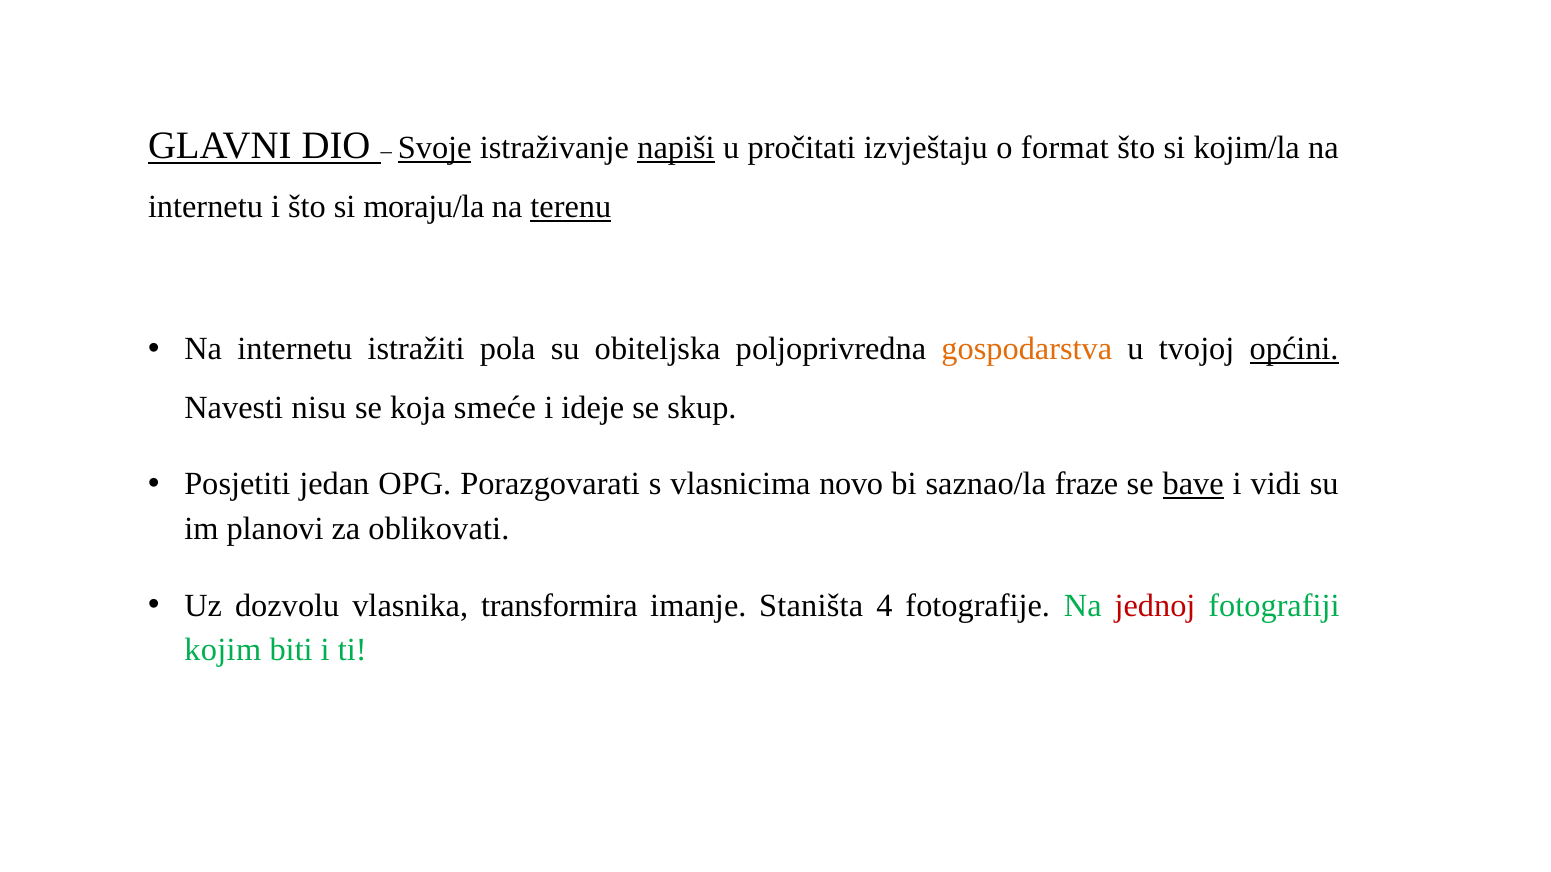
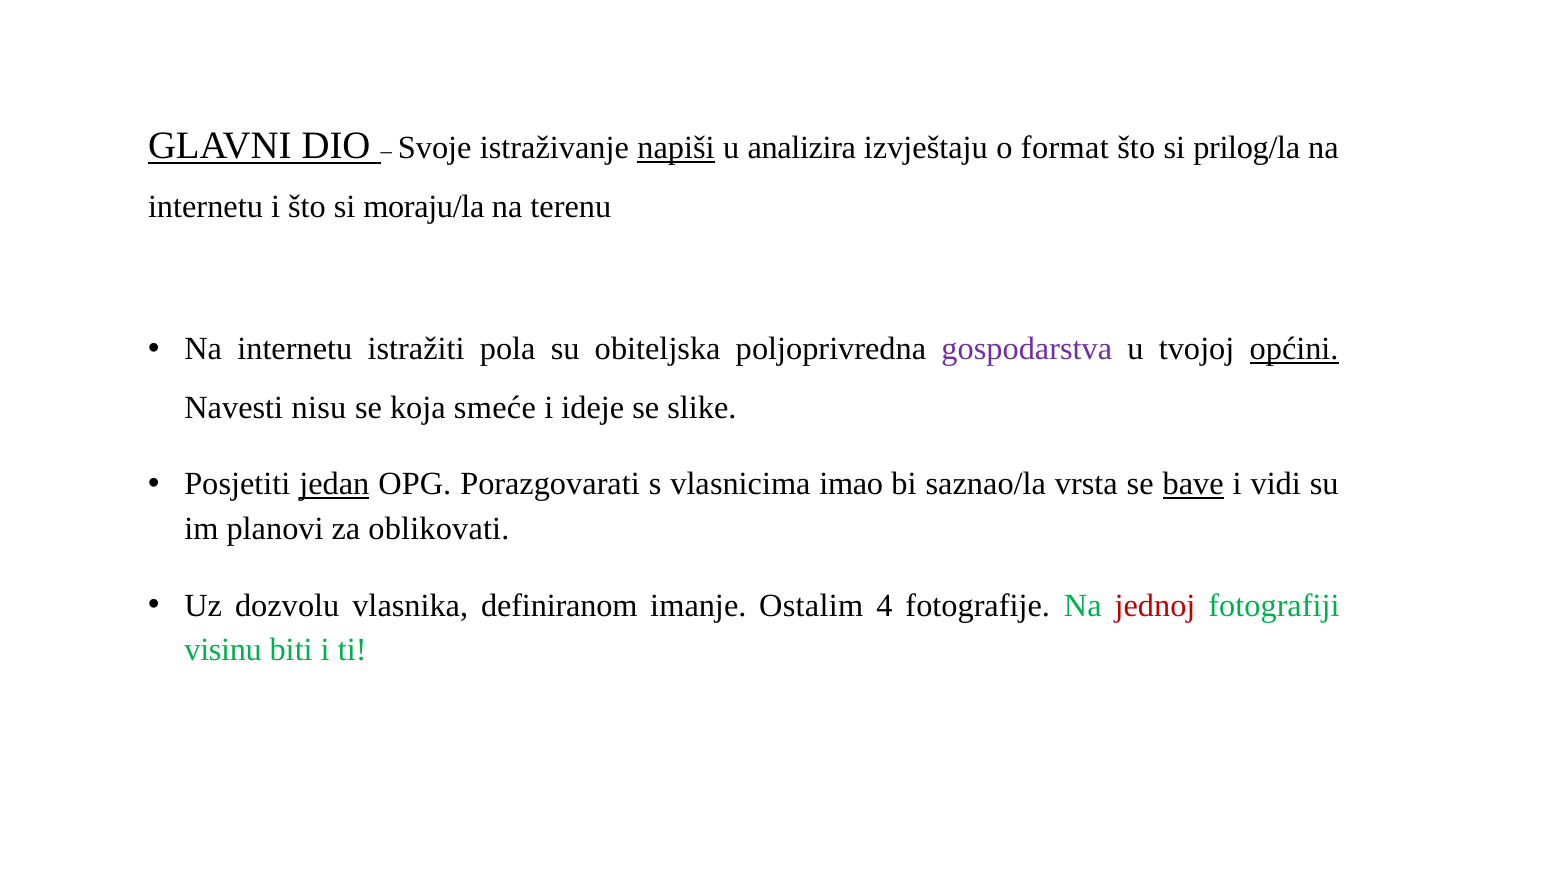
Svoje underline: present -> none
pročitati: pročitati -> analizira
kojim/la: kojim/la -> prilog/la
terenu underline: present -> none
gospodarstva colour: orange -> purple
skup: skup -> slike
jedan underline: none -> present
novo: novo -> imao
fraze: fraze -> vrsta
transformira: transformira -> definiranom
Staništa: Staništa -> Ostalim
kojim: kojim -> visinu
